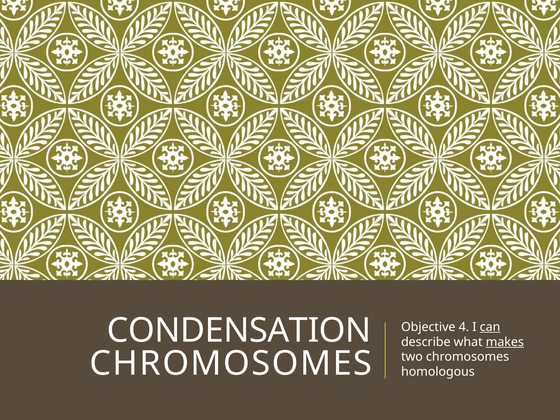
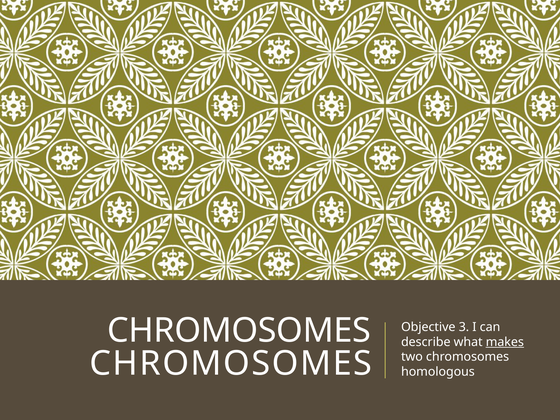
CONDENSATION at (239, 331): CONDENSATION -> CHROMOSOMES
4: 4 -> 3
can underline: present -> none
